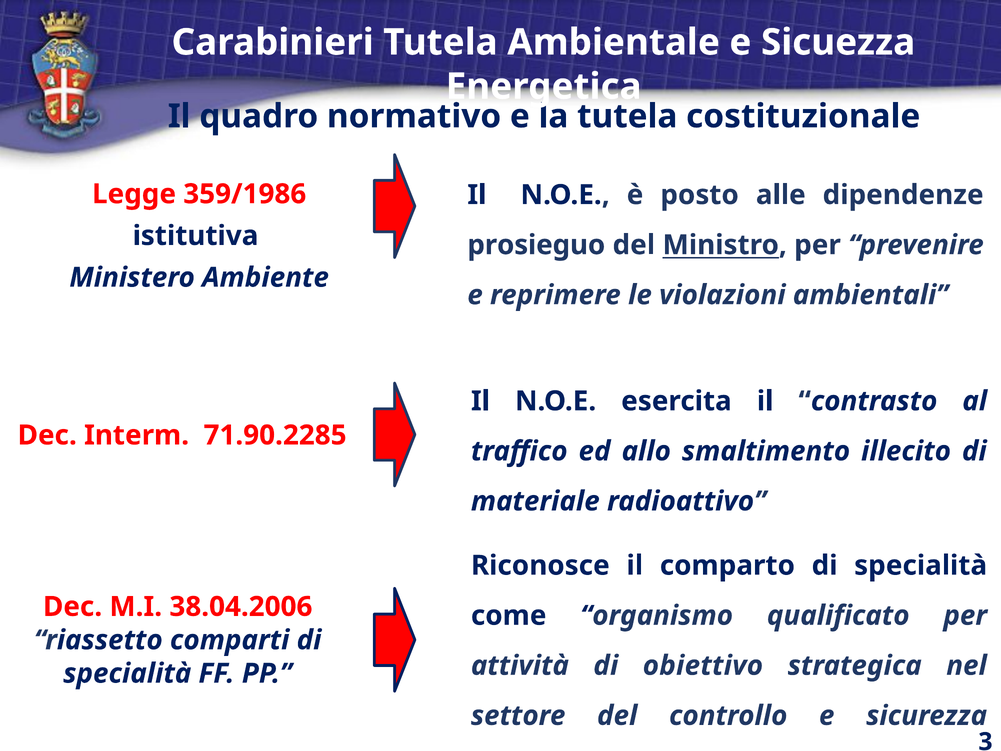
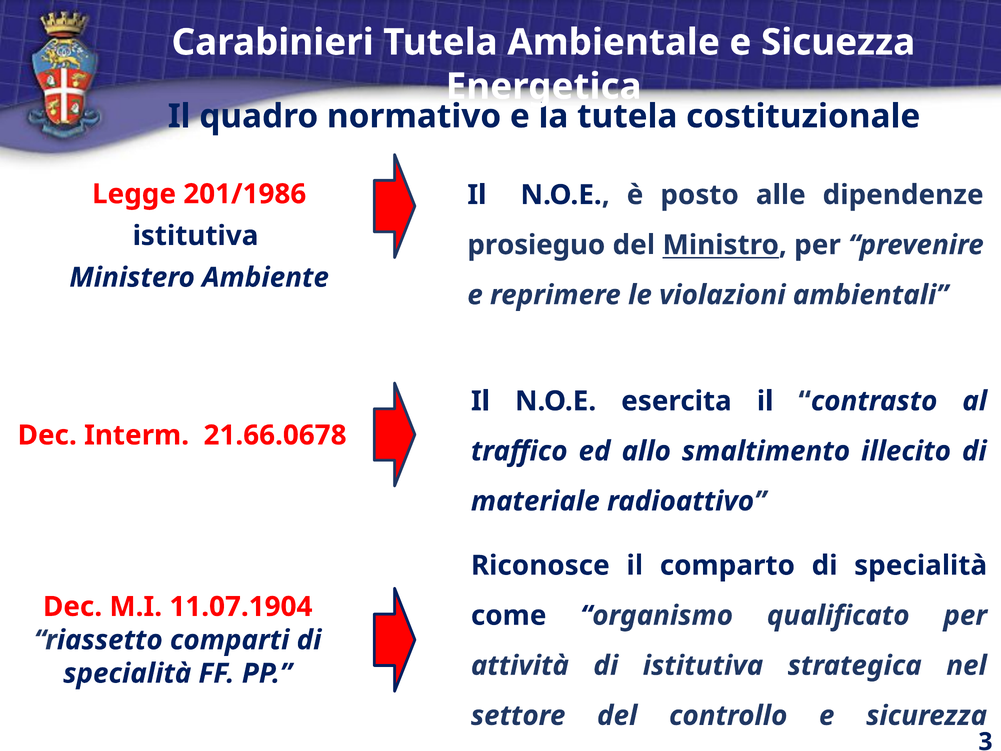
359/1986: 359/1986 -> 201/1986
71.90.2285: 71.90.2285 -> 21.66.0678
38.04.2006: 38.04.2006 -> 11.07.1904
di obiettivo: obiettivo -> istitutiva
